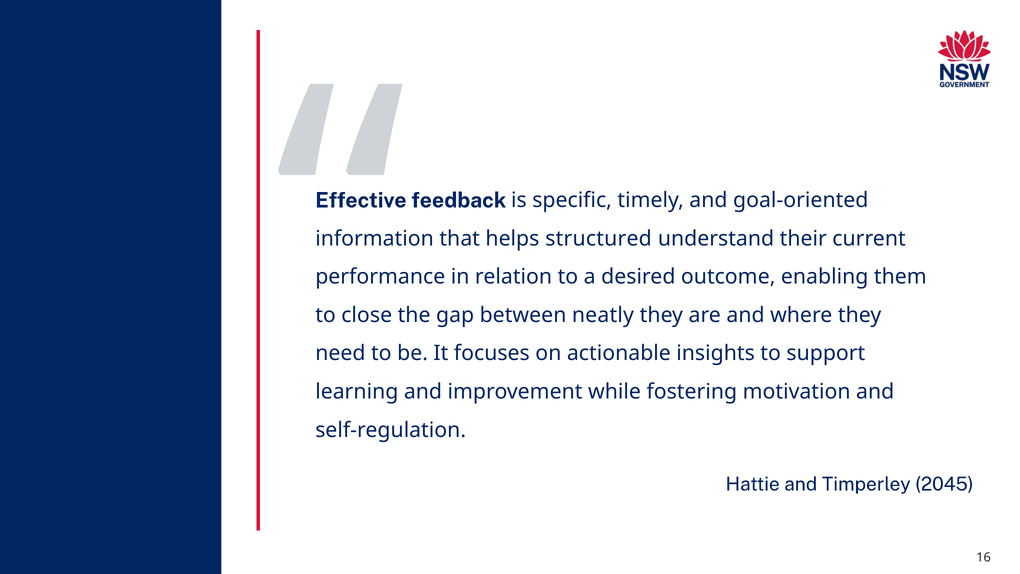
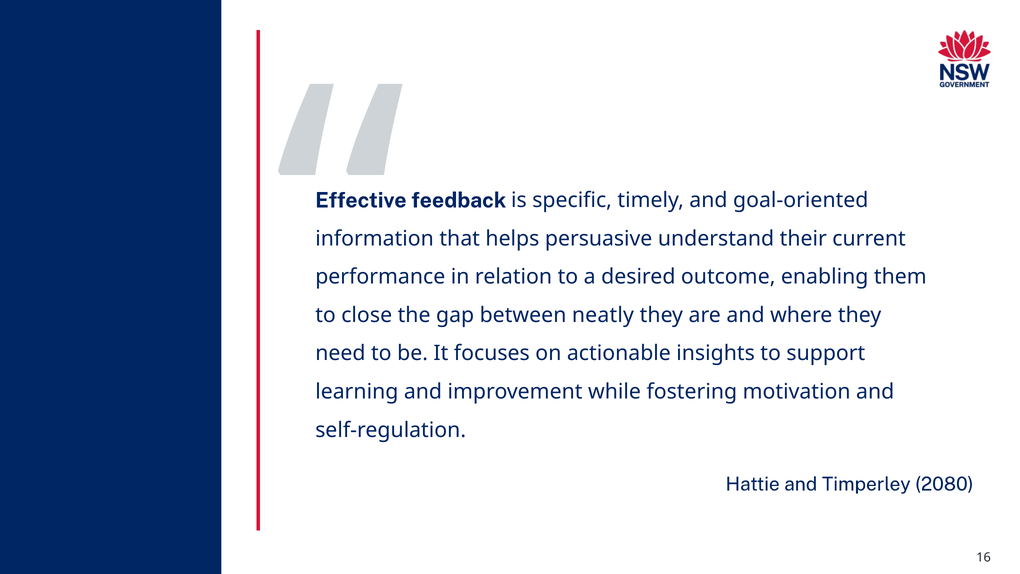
structured: structured -> persuasive
2045: 2045 -> 2080
